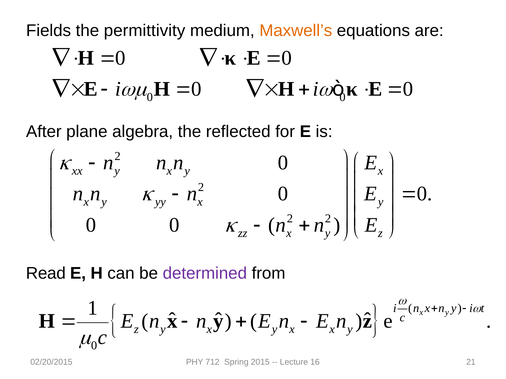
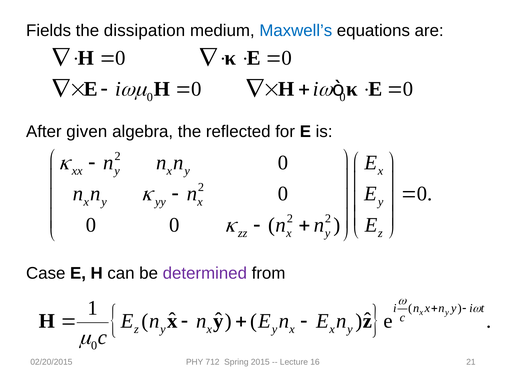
permittivity: permittivity -> dissipation
Maxwell’s colour: orange -> blue
plane: plane -> given
Read: Read -> Case
